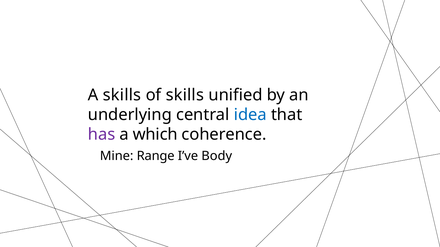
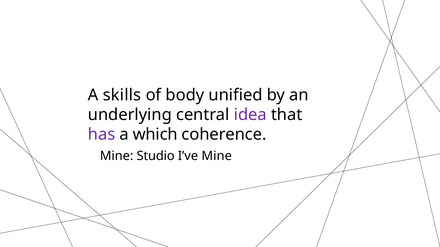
of skills: skills -> body
idea colour: blue -> purple
Range: Range -> Studio
I’ve Body: Body -> Mine
